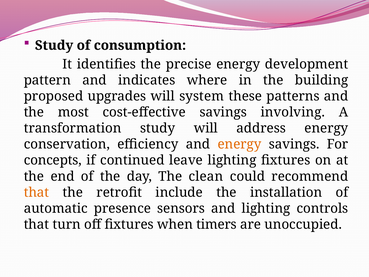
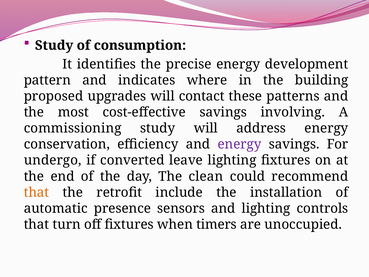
system: system -> contact
transformation: transformation -> commissioning
energy at (240, 144) colour: orange -> purple
concepts: concepts -> undergo
continued: continued -> converted
